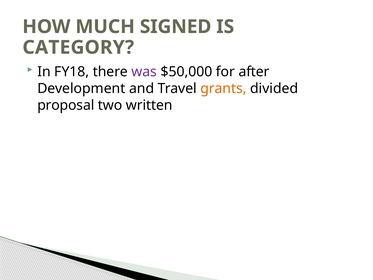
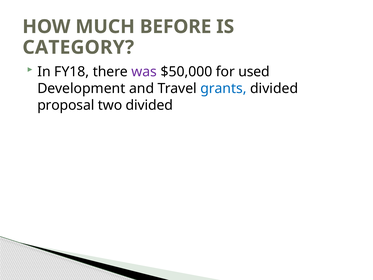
SIGNED: SIGNED -> BEFORE
after: after -> used
grants colour: orange -> blue
two written: written -> divided
